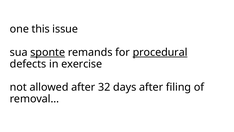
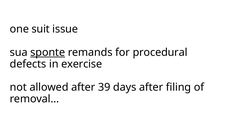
this: this -> suit
procedural underline: present -> none
32: 32 -> 39
